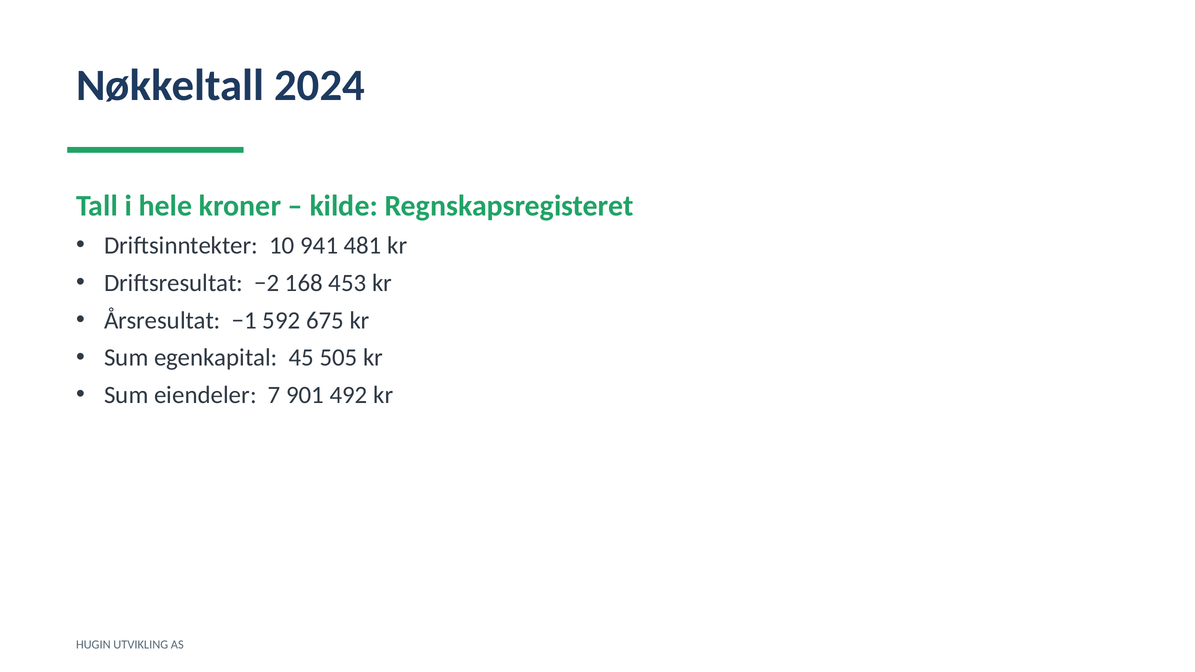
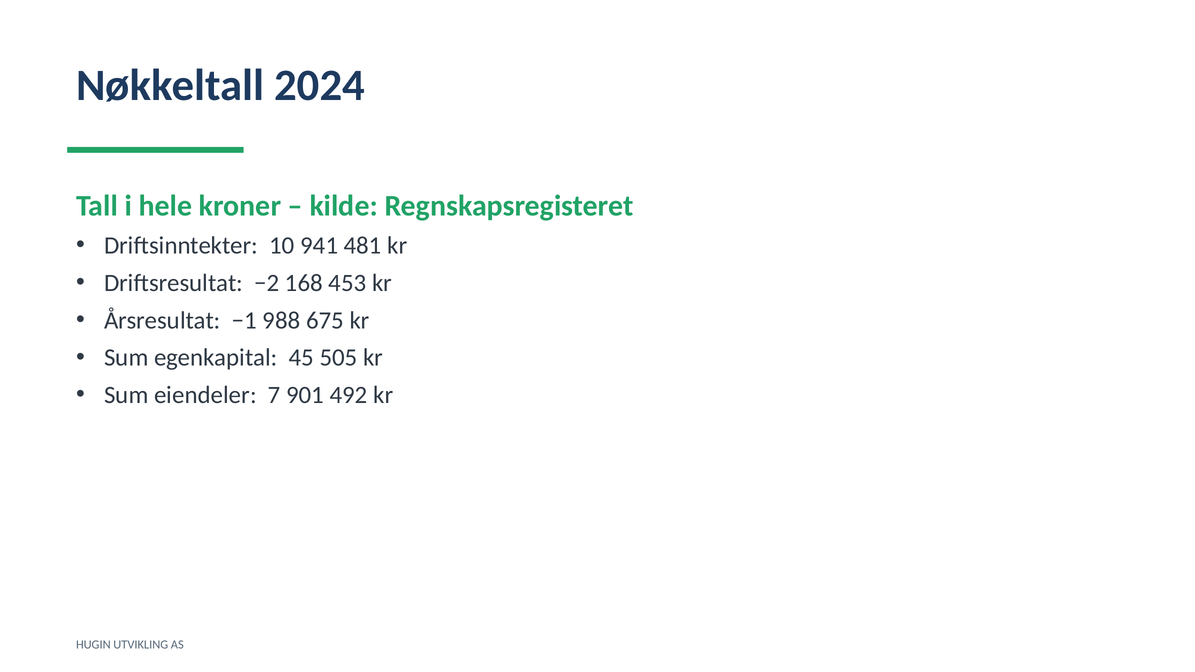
592: 592 -> 988
